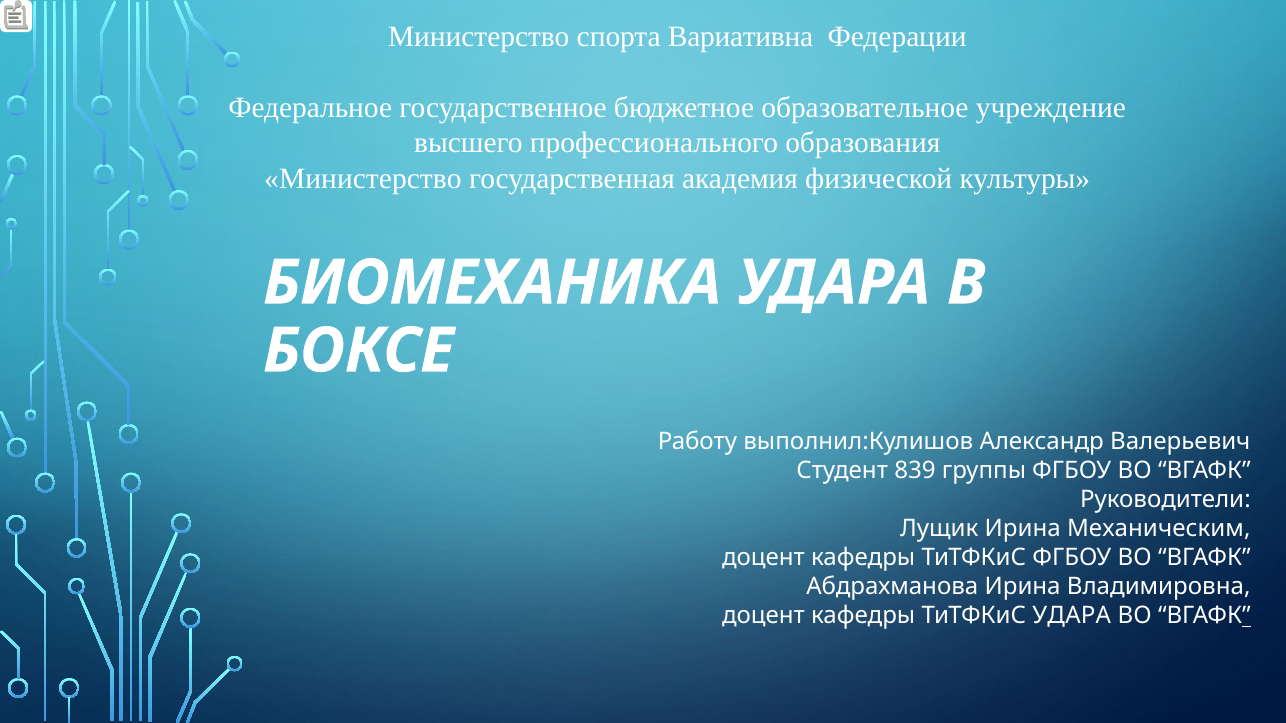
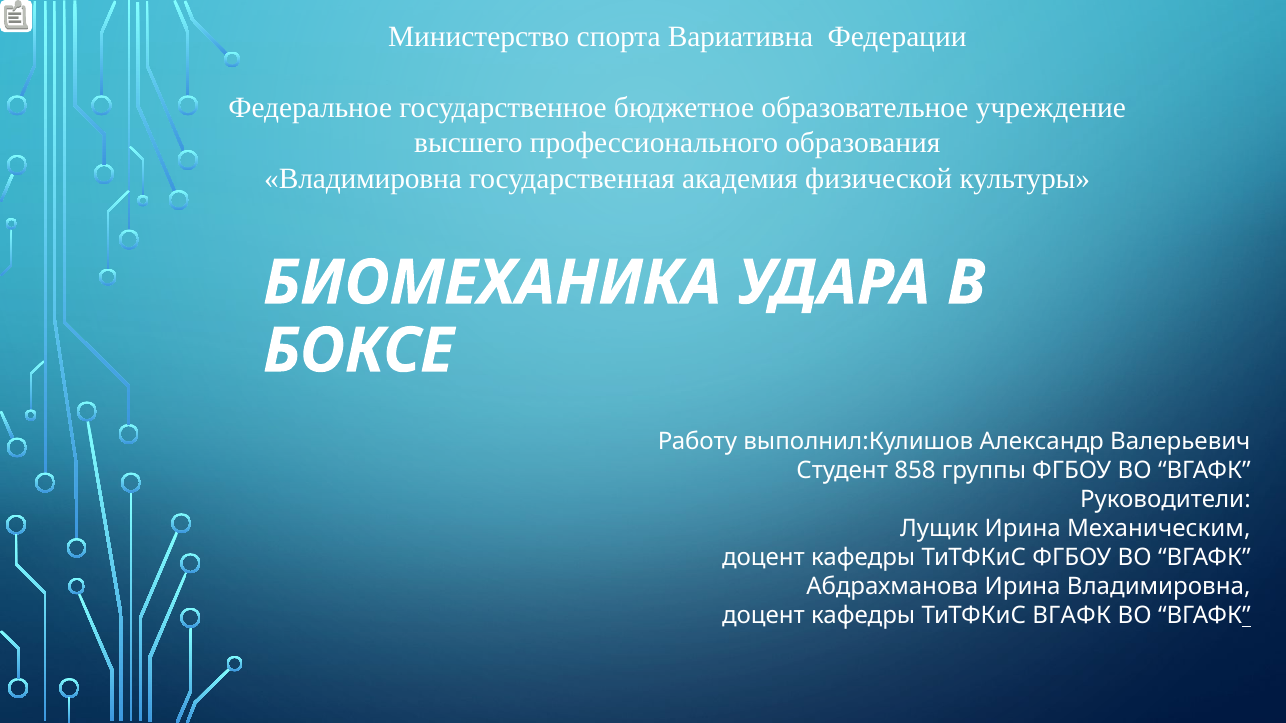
Министерство at (363, 179): Министерство -> Владимировна
839: 839 -> 858
ТиТФКиС УДАРА: УДАРА -> ВГАФК
